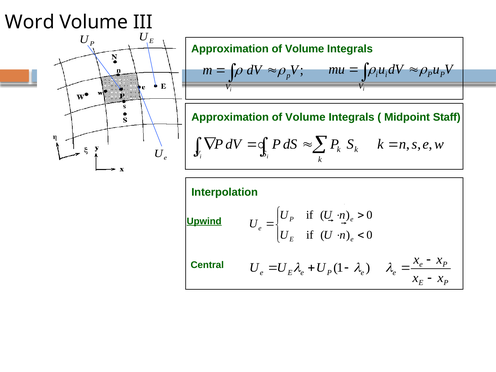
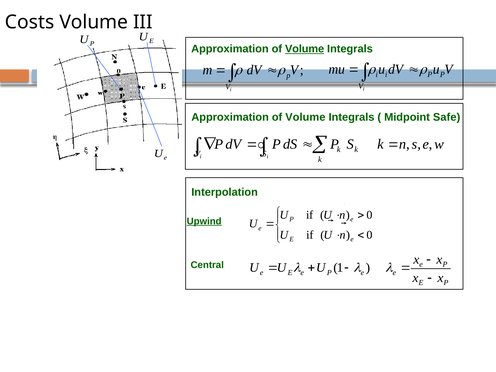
Word: Word -> Costs
Volume at (305, 49) underline: none -> present
Staff: Staff -> Safe
